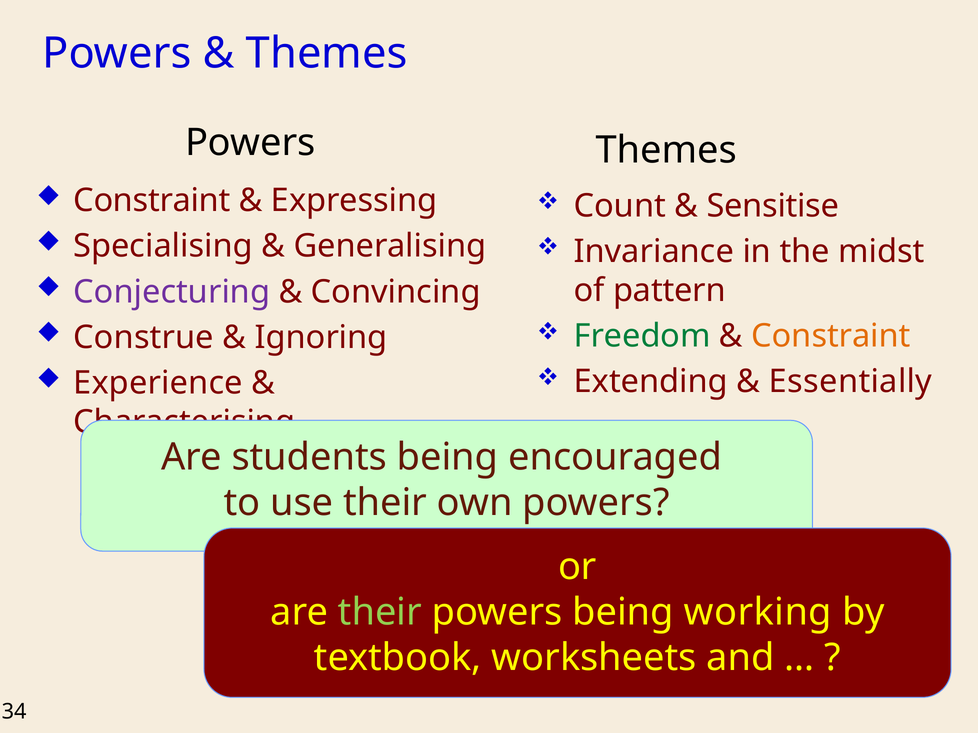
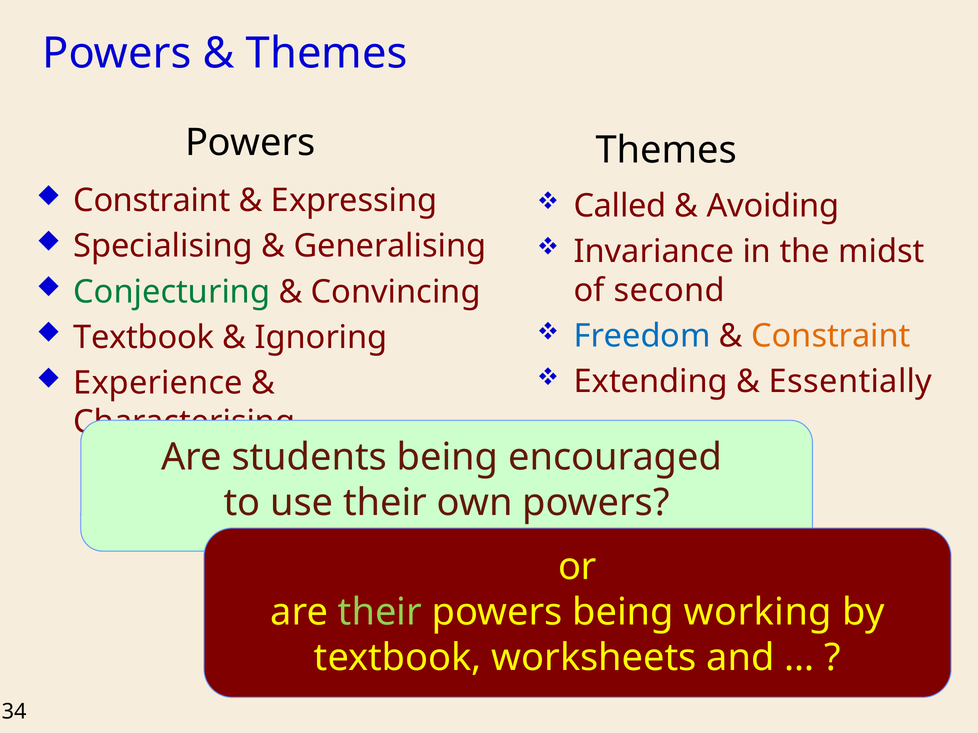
Count: Count -> Called
Sensitise: Sensitise -> Avoiding
Conjecturing colour: purple -> green
pattern: pattern -> second
Freedom colour: green -> blue
Construe at (144, 338): Construe -> Textbook
